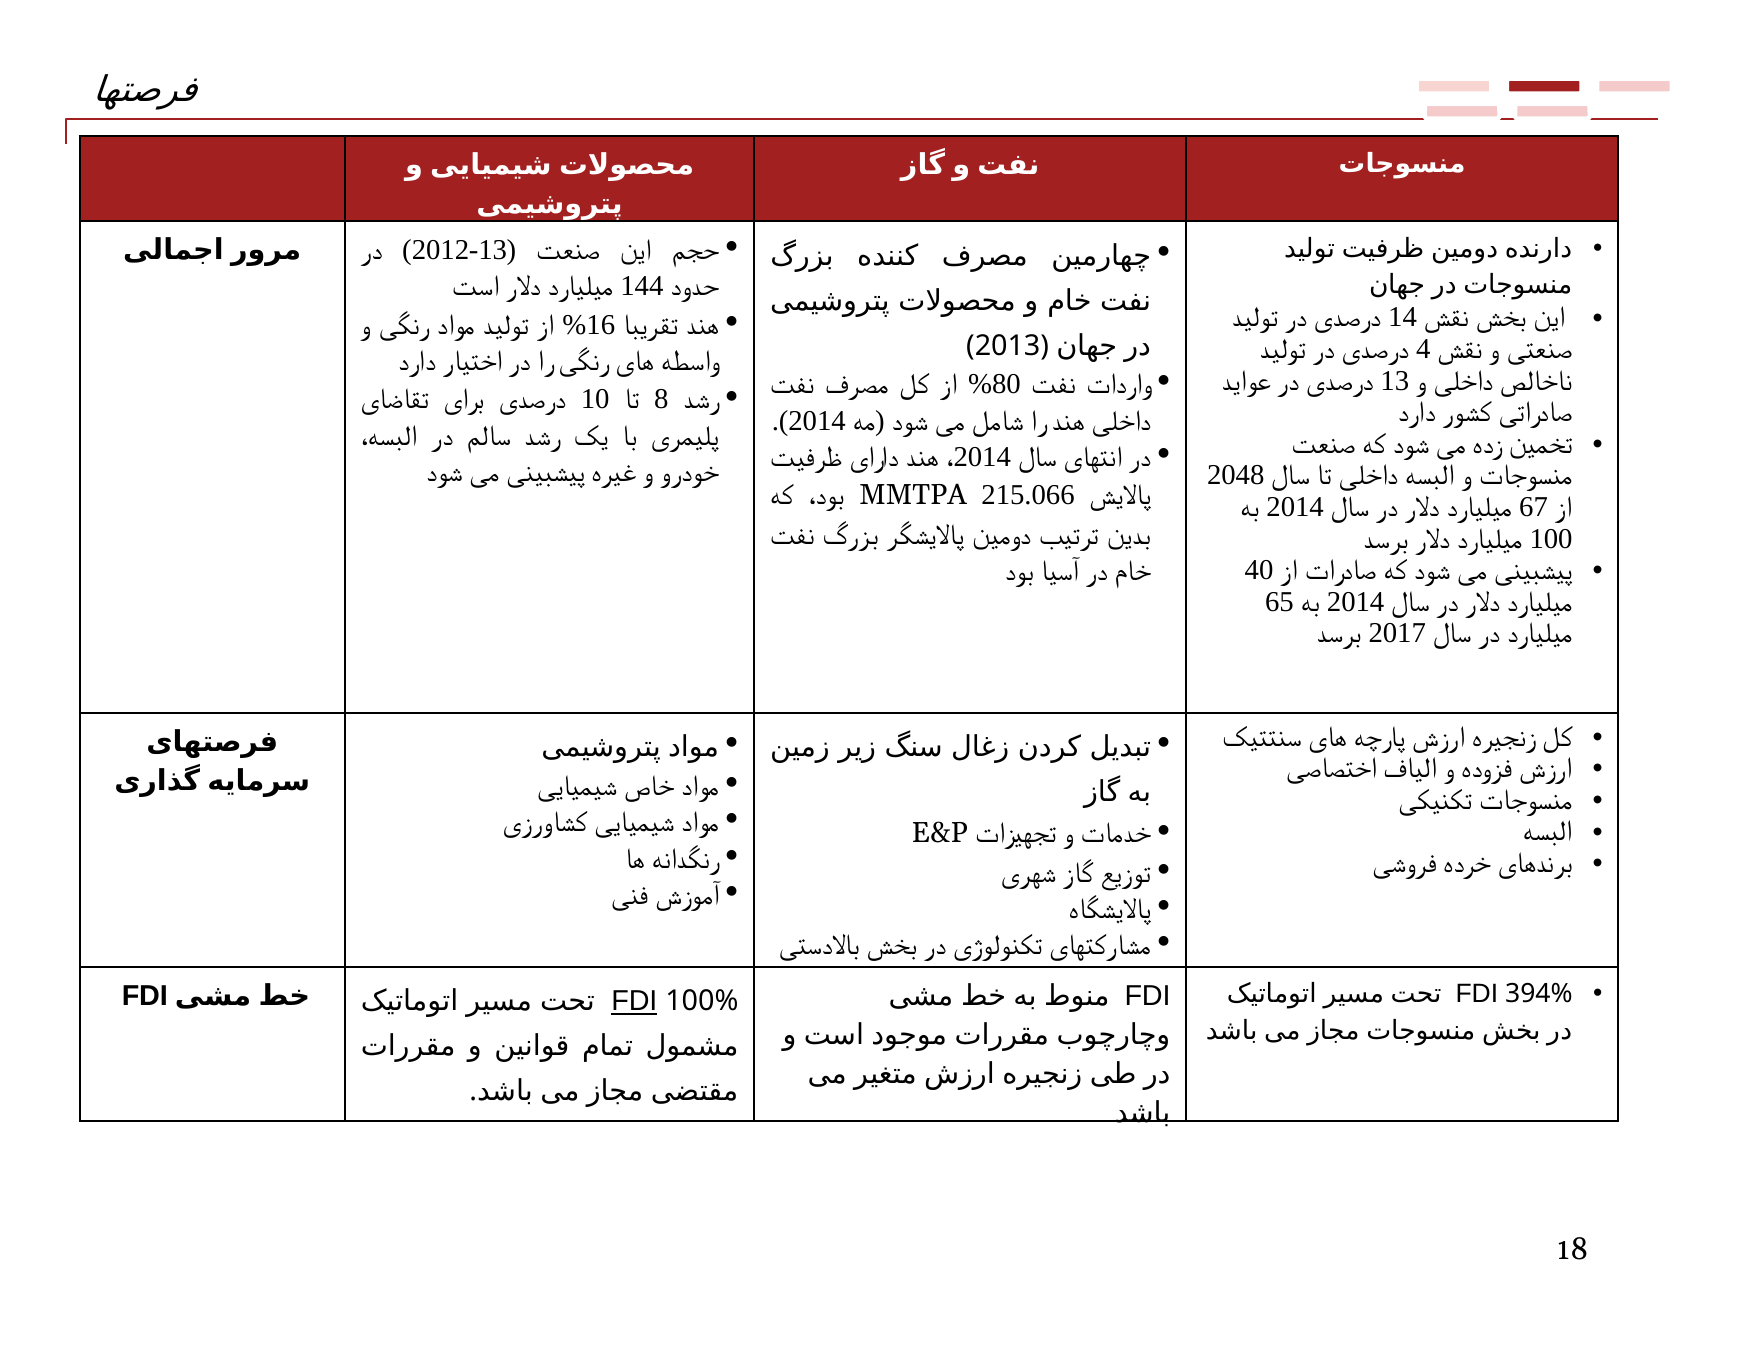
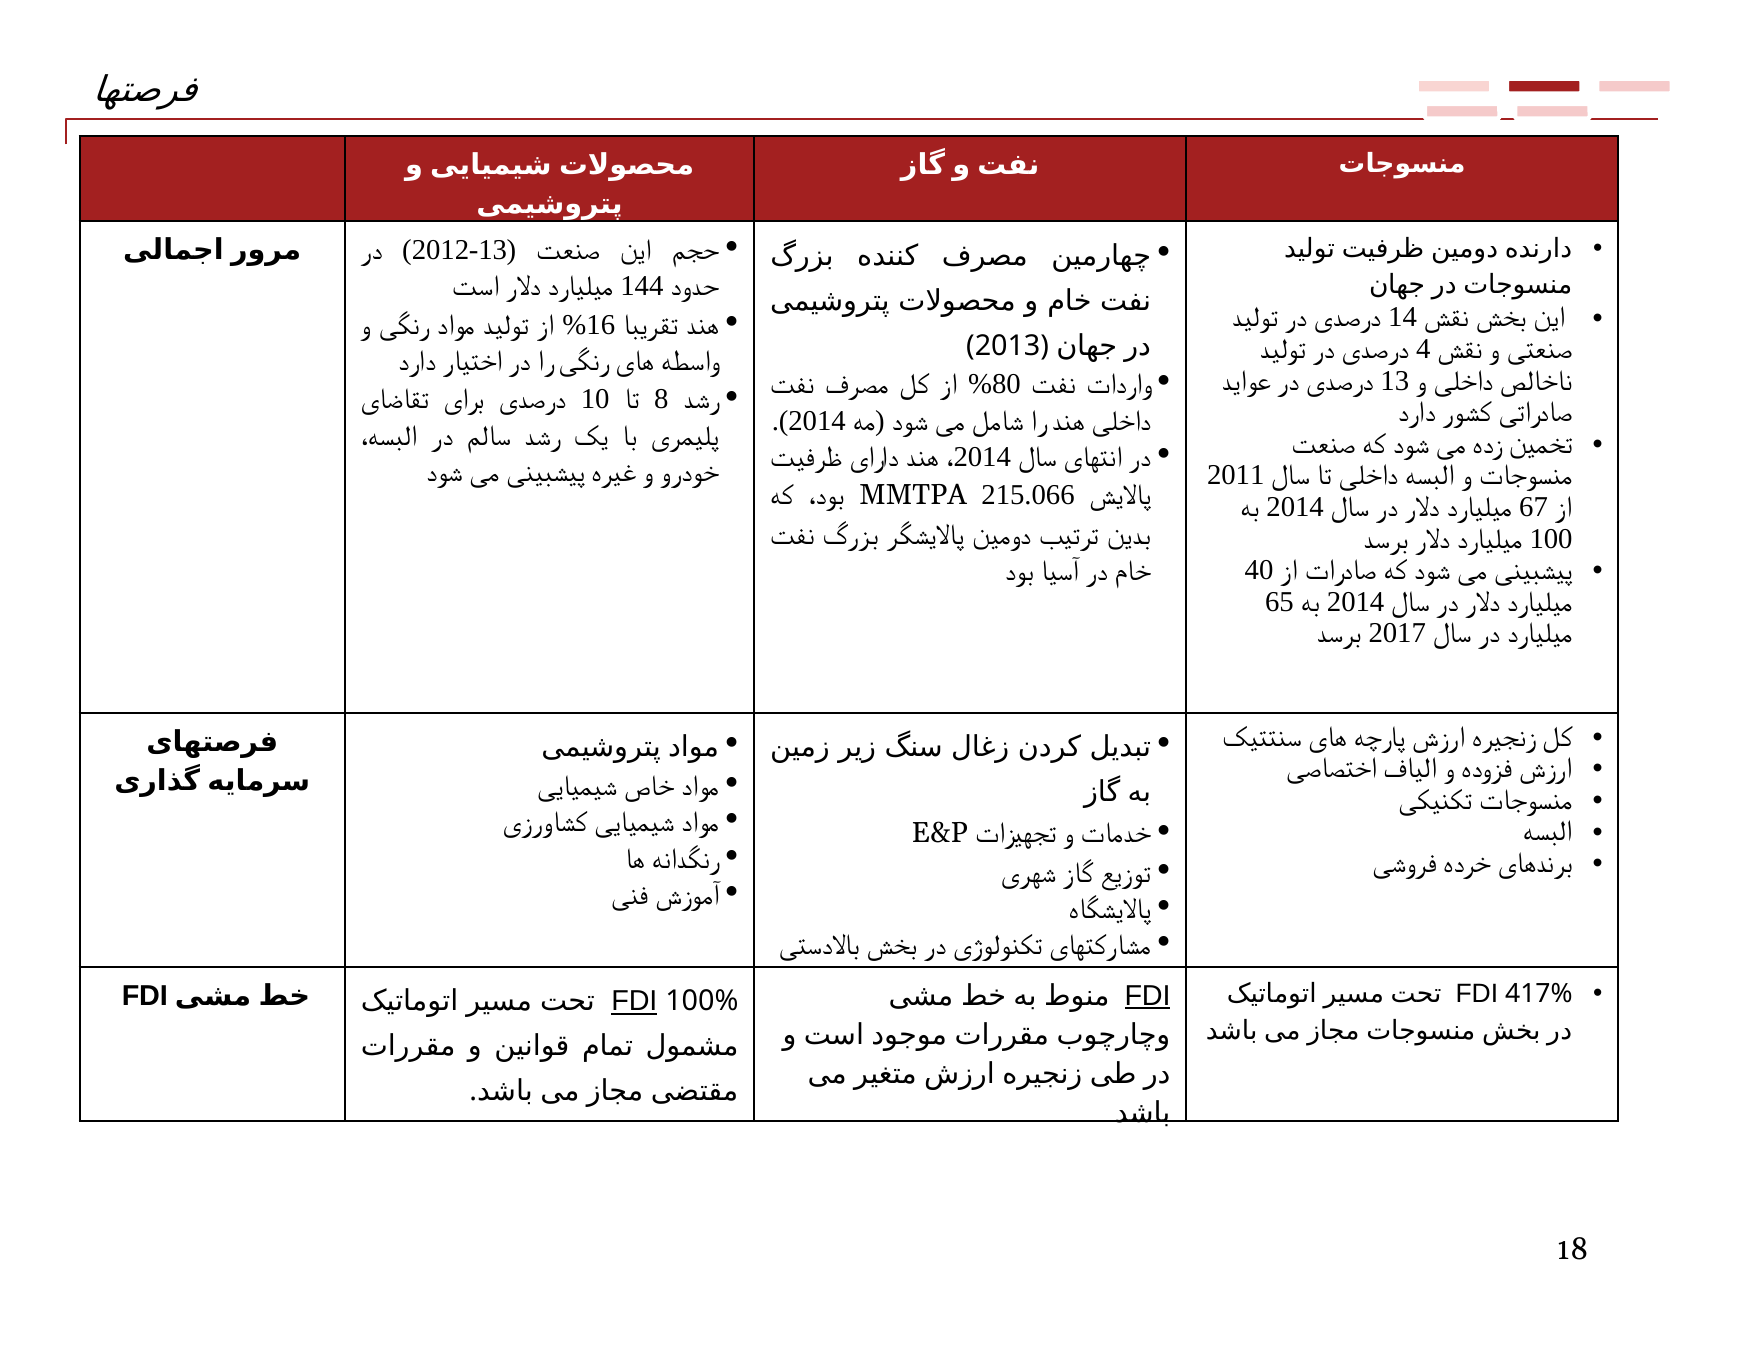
2048: 2048 -> 2011
FDI at (1148, 996) underline: none -> present
394%: 394% -> 417%
